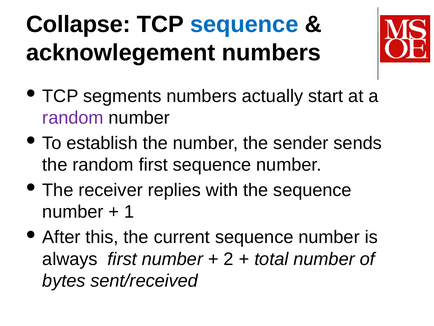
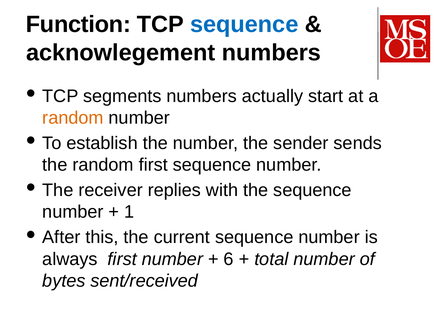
Collapse: Collapse -> Function
random at (73, 118) colour: purple -> orange
2: 2 -> 6
